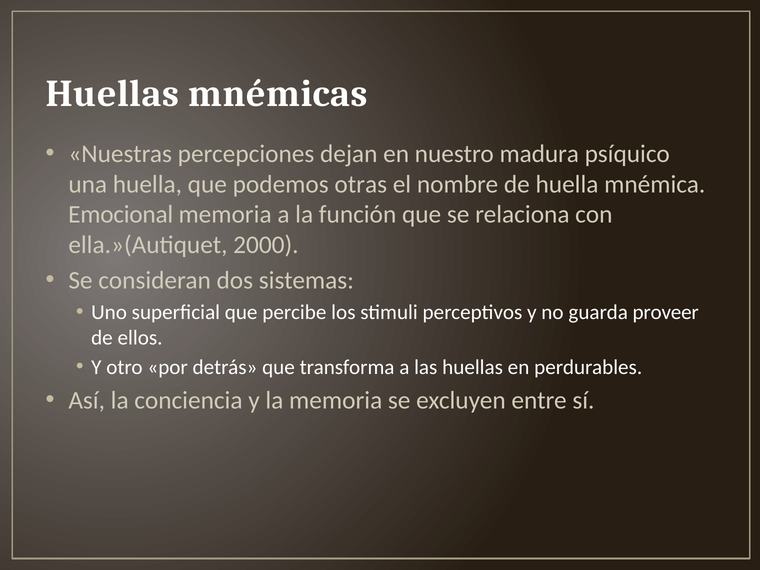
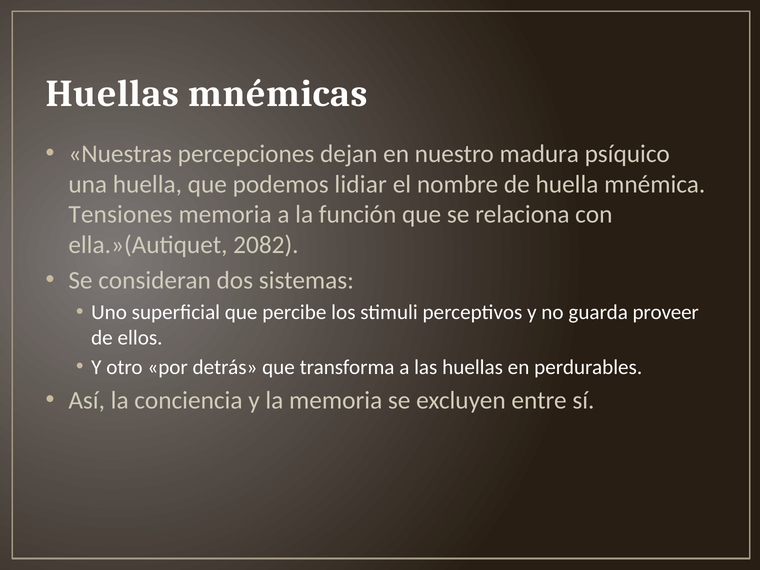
otras: otras -> lidiar
Emocional: Emocional -> Tensiones
2000: 2000 -> 2082
